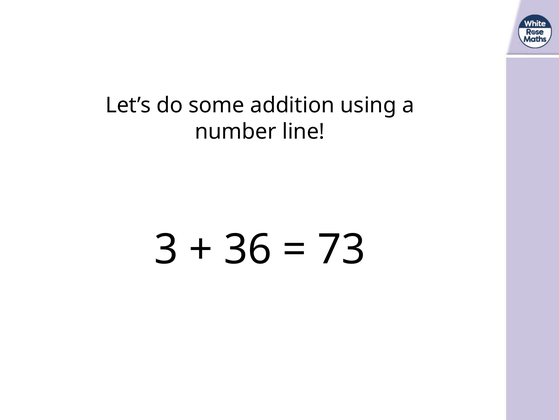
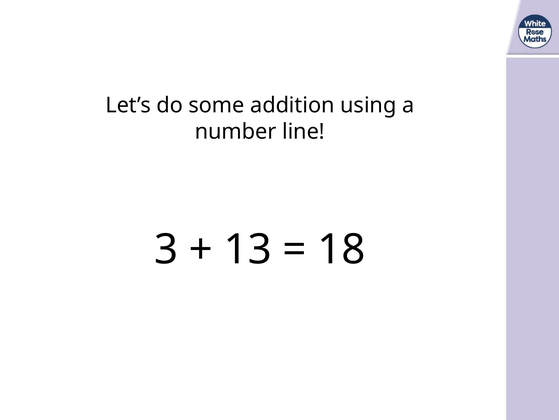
36: 36 -> 13
73: 73 -> 18
